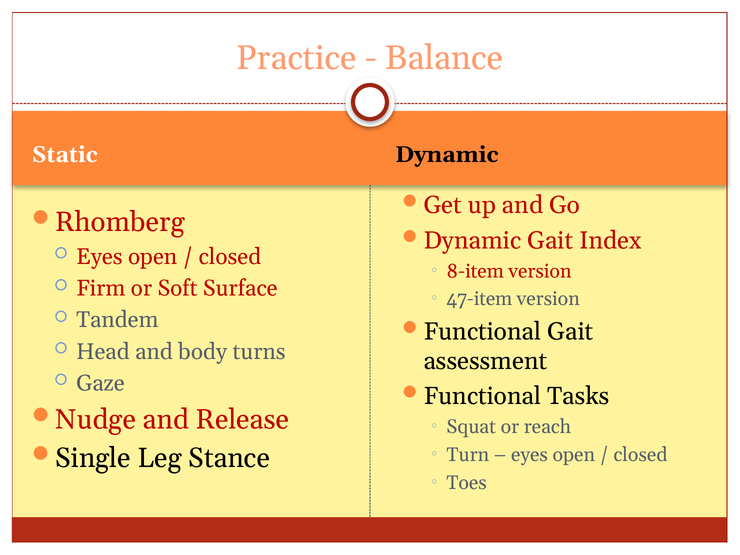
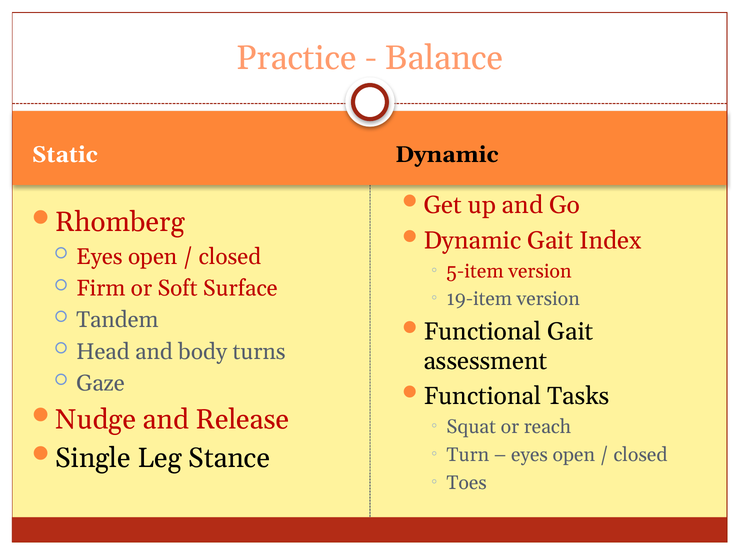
8-item: 8-item -> 5-item
47-item: 47-item -> 19-item
